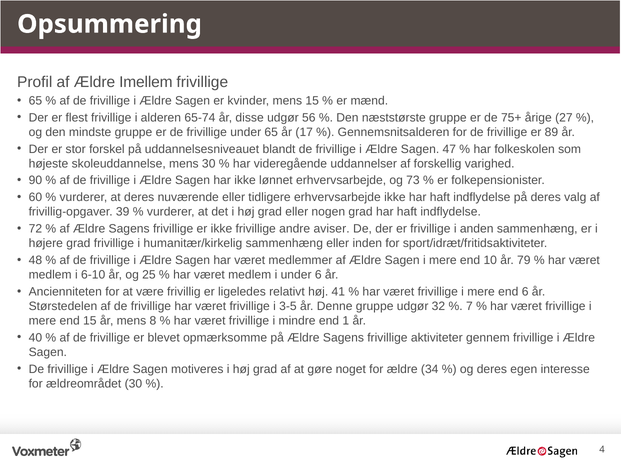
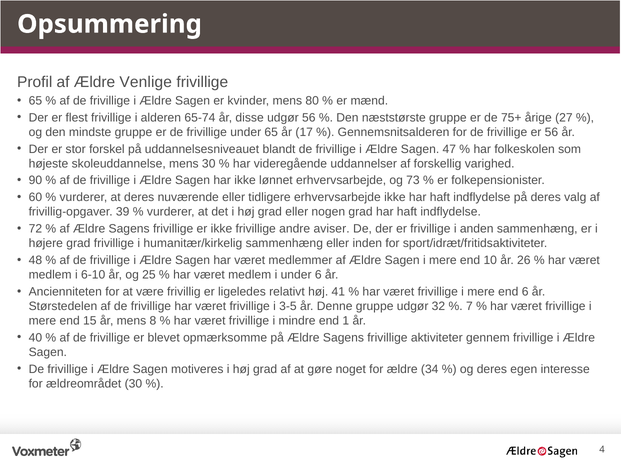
Imellem: Imellem -> Venlige
mens 15: 15 -> 80
er 89: 89 -> 56
79: 79 -> 26
